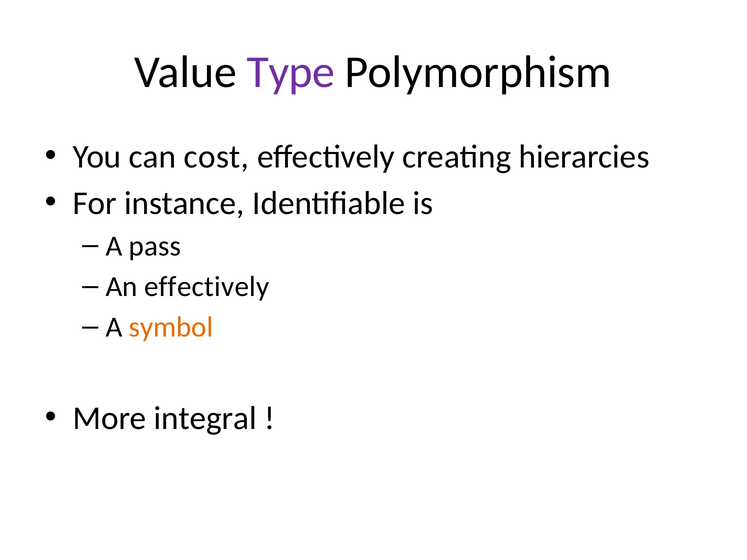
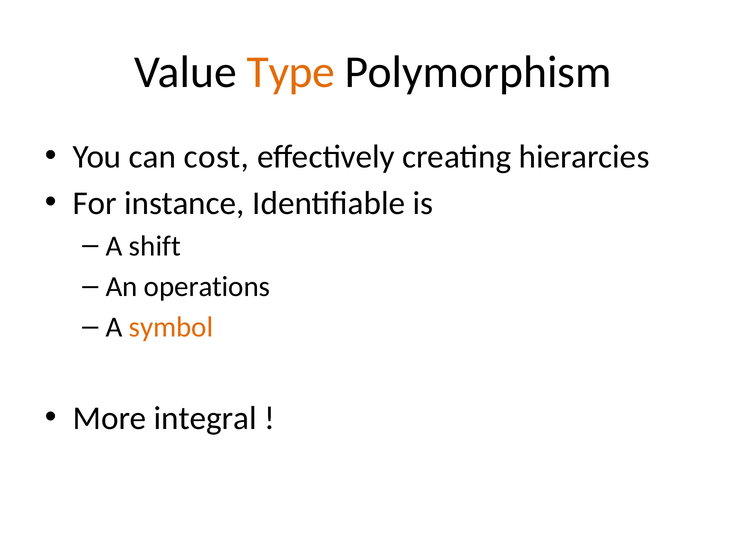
Type colour: purple -> orange
pass: pass -> shift
An effectively: effectively -> operations
